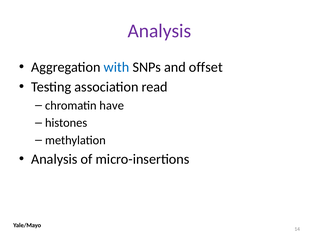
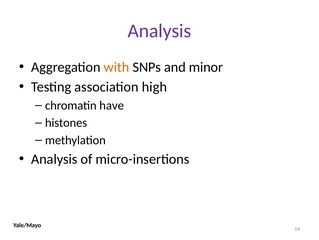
with colour: blue -> orange
offset: offset -> minor
read: read -> high
